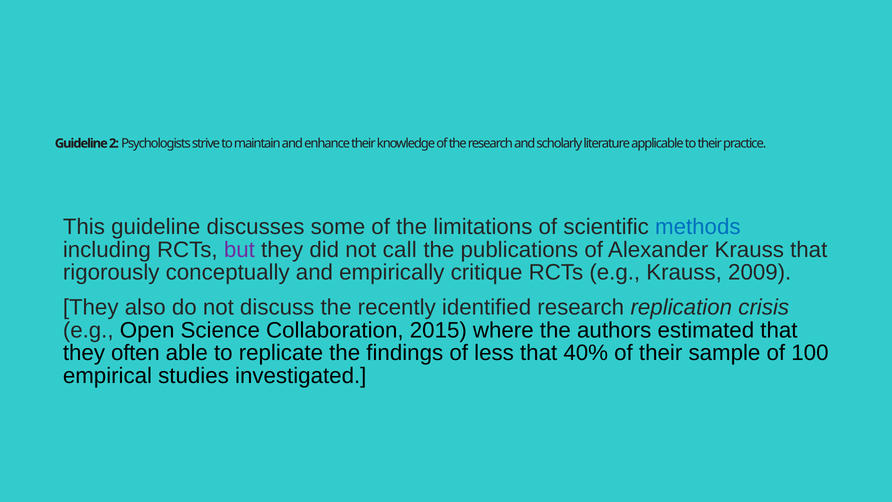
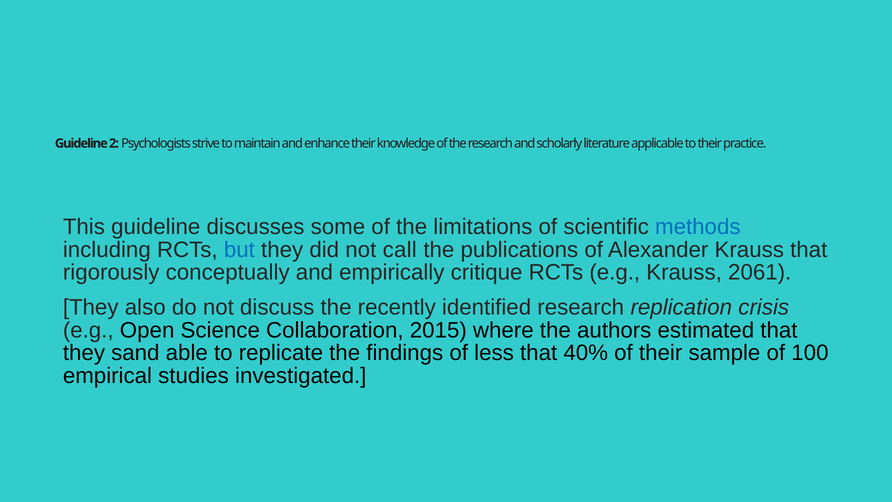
but colour: purple -> blue
2009: 2009 -> 2061
often: often -> sand
